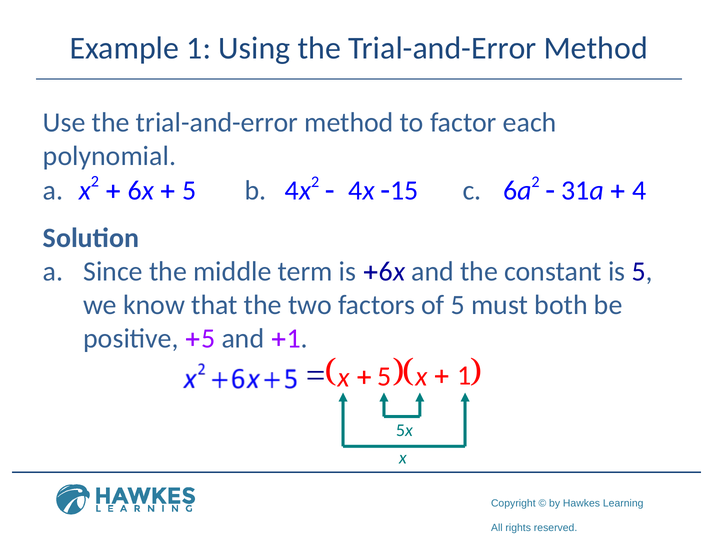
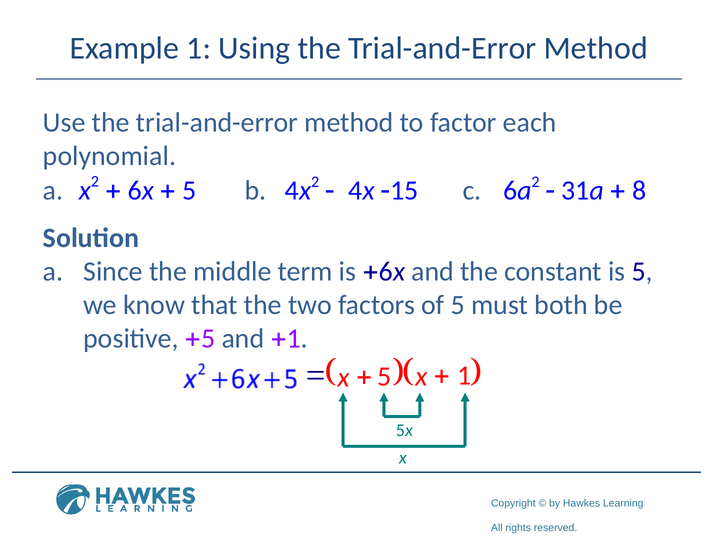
4: 4 -> 8
